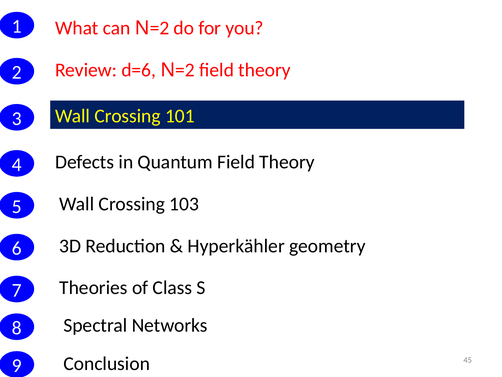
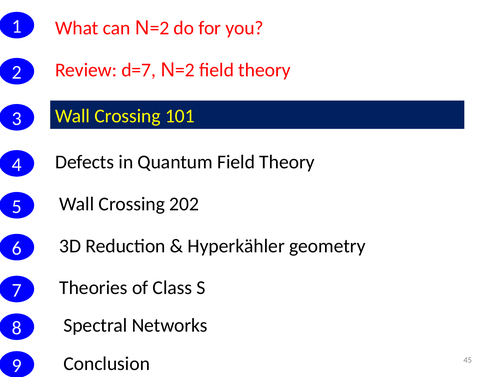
d=6: d=6 -> d=7
103: 103 -> 202
